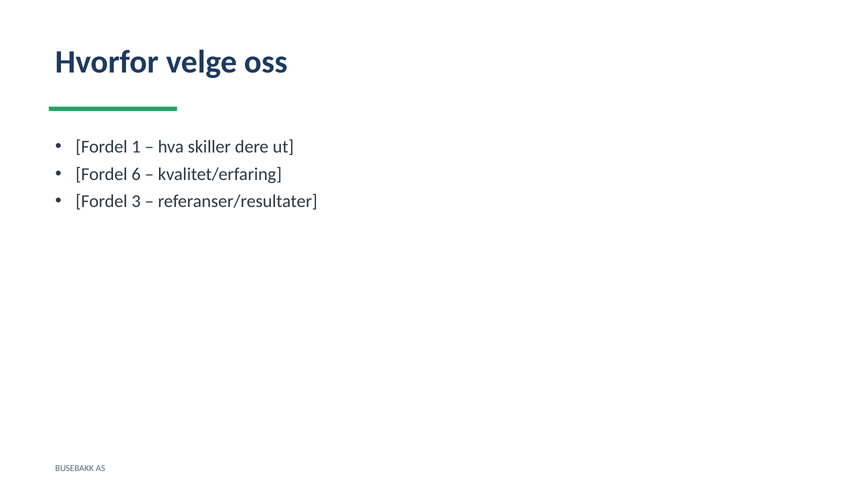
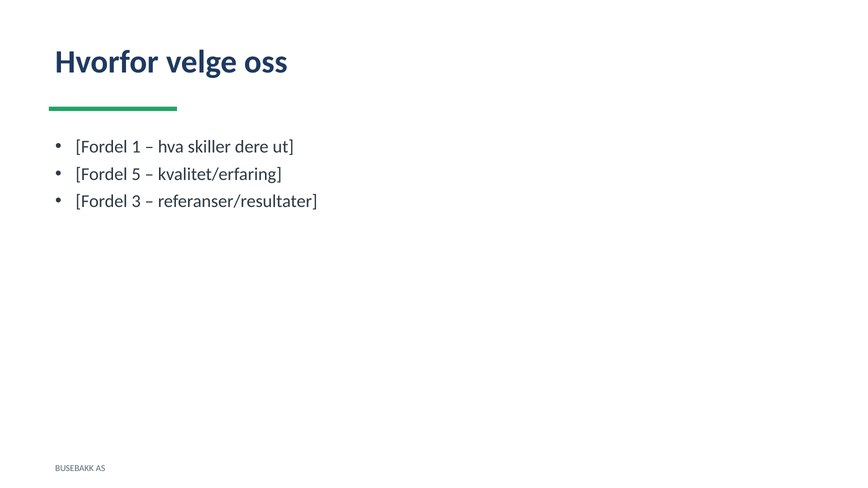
6: 6 -> 5
